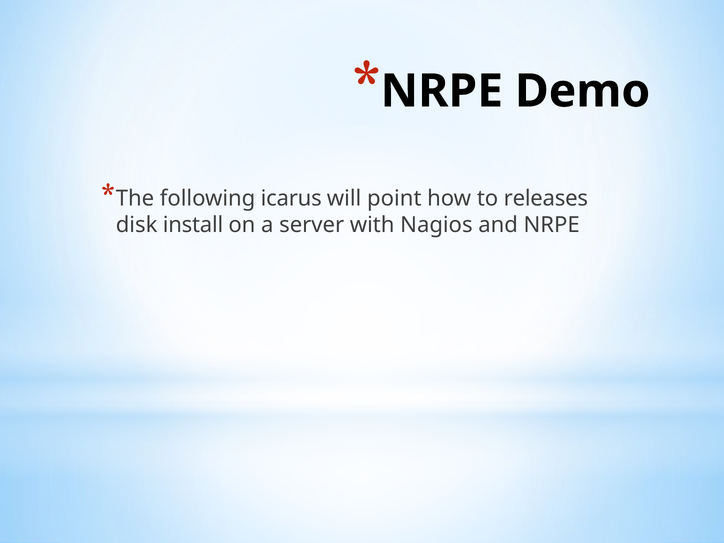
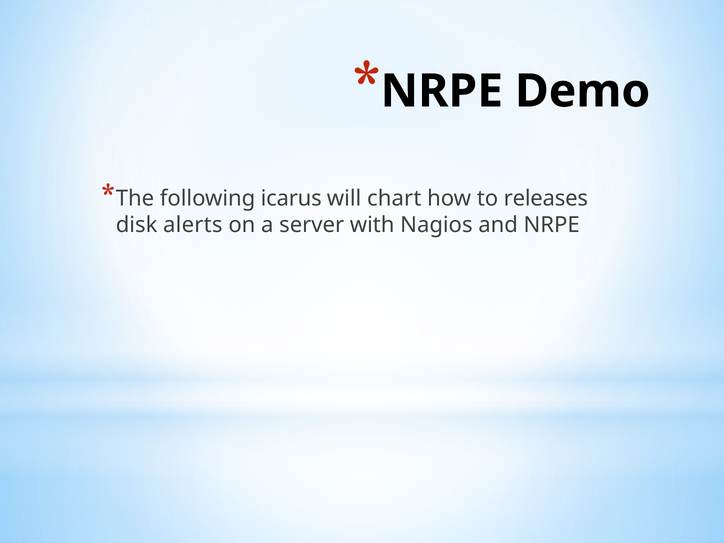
point: point -> chart
install: install -> alerts
